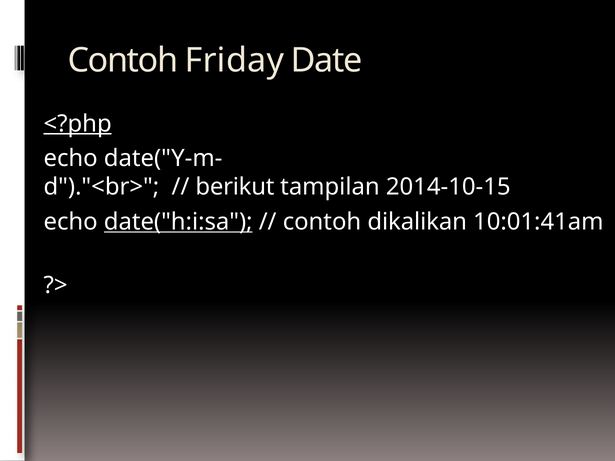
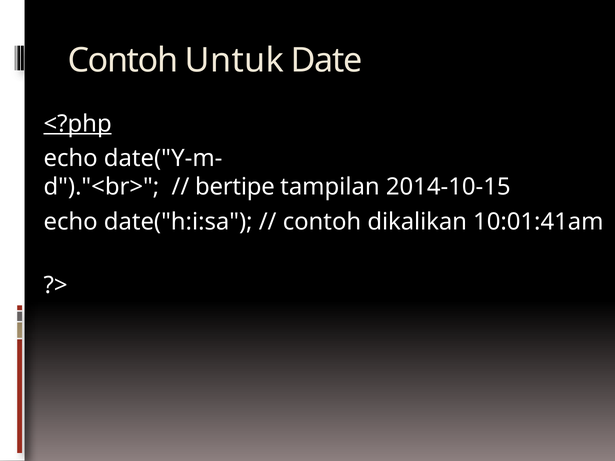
Friday: Friday -> Untuk
berikut: berikut -> bertipe
date("h:i:sa underline: present -> none
